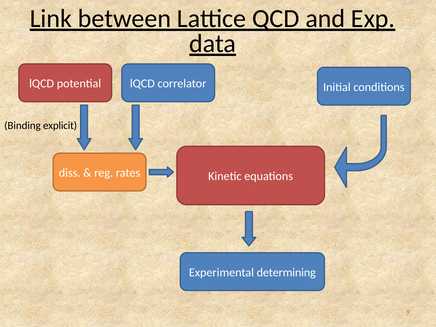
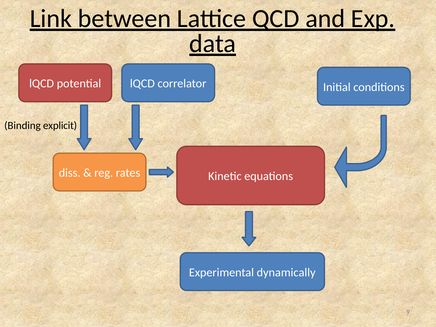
determining: determining -> dynamically
